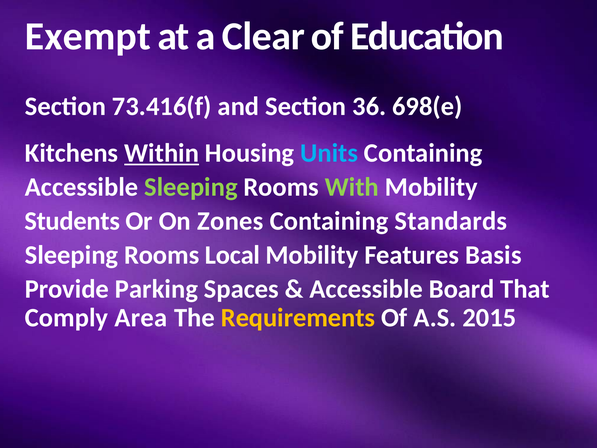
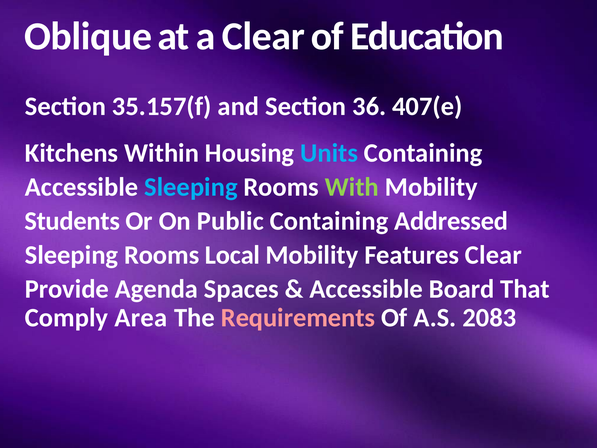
Exempt: Exempt -> Oblique
73.416(f: 73.416(f -> 35.157(f
698(e: 698(e -> 407(e
Within underline: present -> none
Sleeping at (191, 187) colour: light green -> light blue
Zones: Zones -> Public
Standards: Standards -> Addressed
Features Basis: Basis -> Clear
Parking: Parking -> Agenda
Requirements colour: yellow -> pink
2015: 2015 -> 2083
